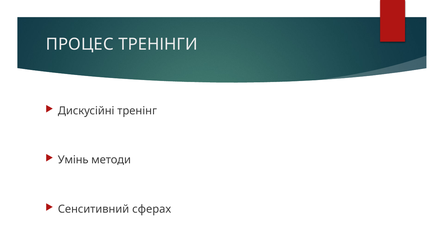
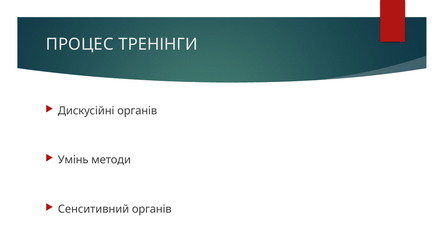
Дискусійні тренінг: тренінг -> органів
Сенситивний сферах: сферах -> органів
